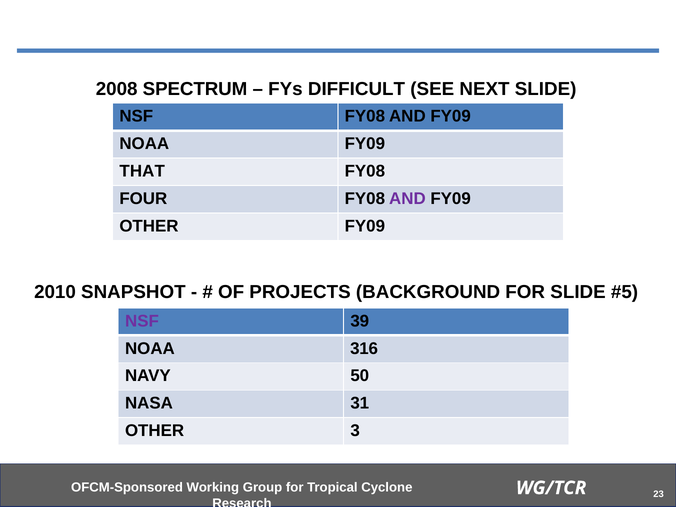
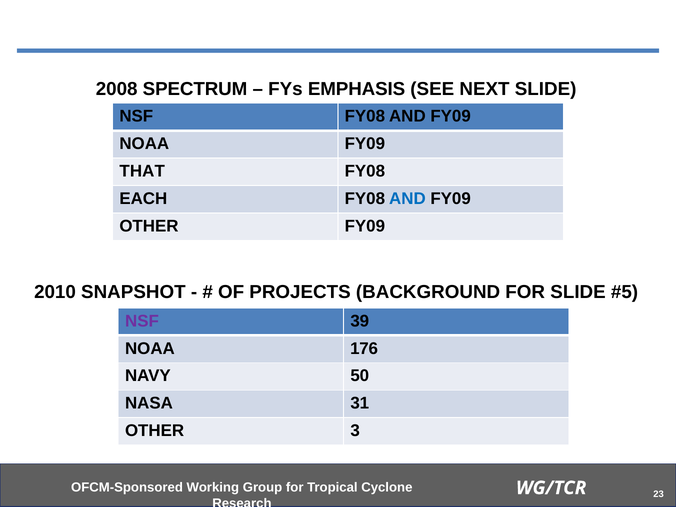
DIFFICULT: DIFFICULT -> EMPHASIS
FOUR: FOUR -> EACH
AND at (407, 199) colour: purple -> blue
316: 316 -> 176
